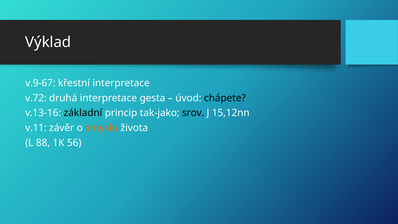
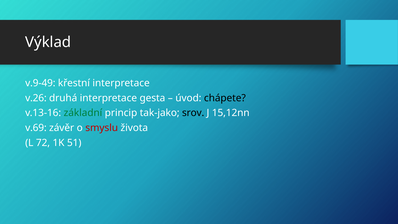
v.9-67: v.9-67 -> v.9-49
v.72: v.72 -> v.26
základní colour: black -> green
v.11: v.11 -> v.69
smyslu colour: orange -> red
88: 88 -> 72
56: 56 -> 51
